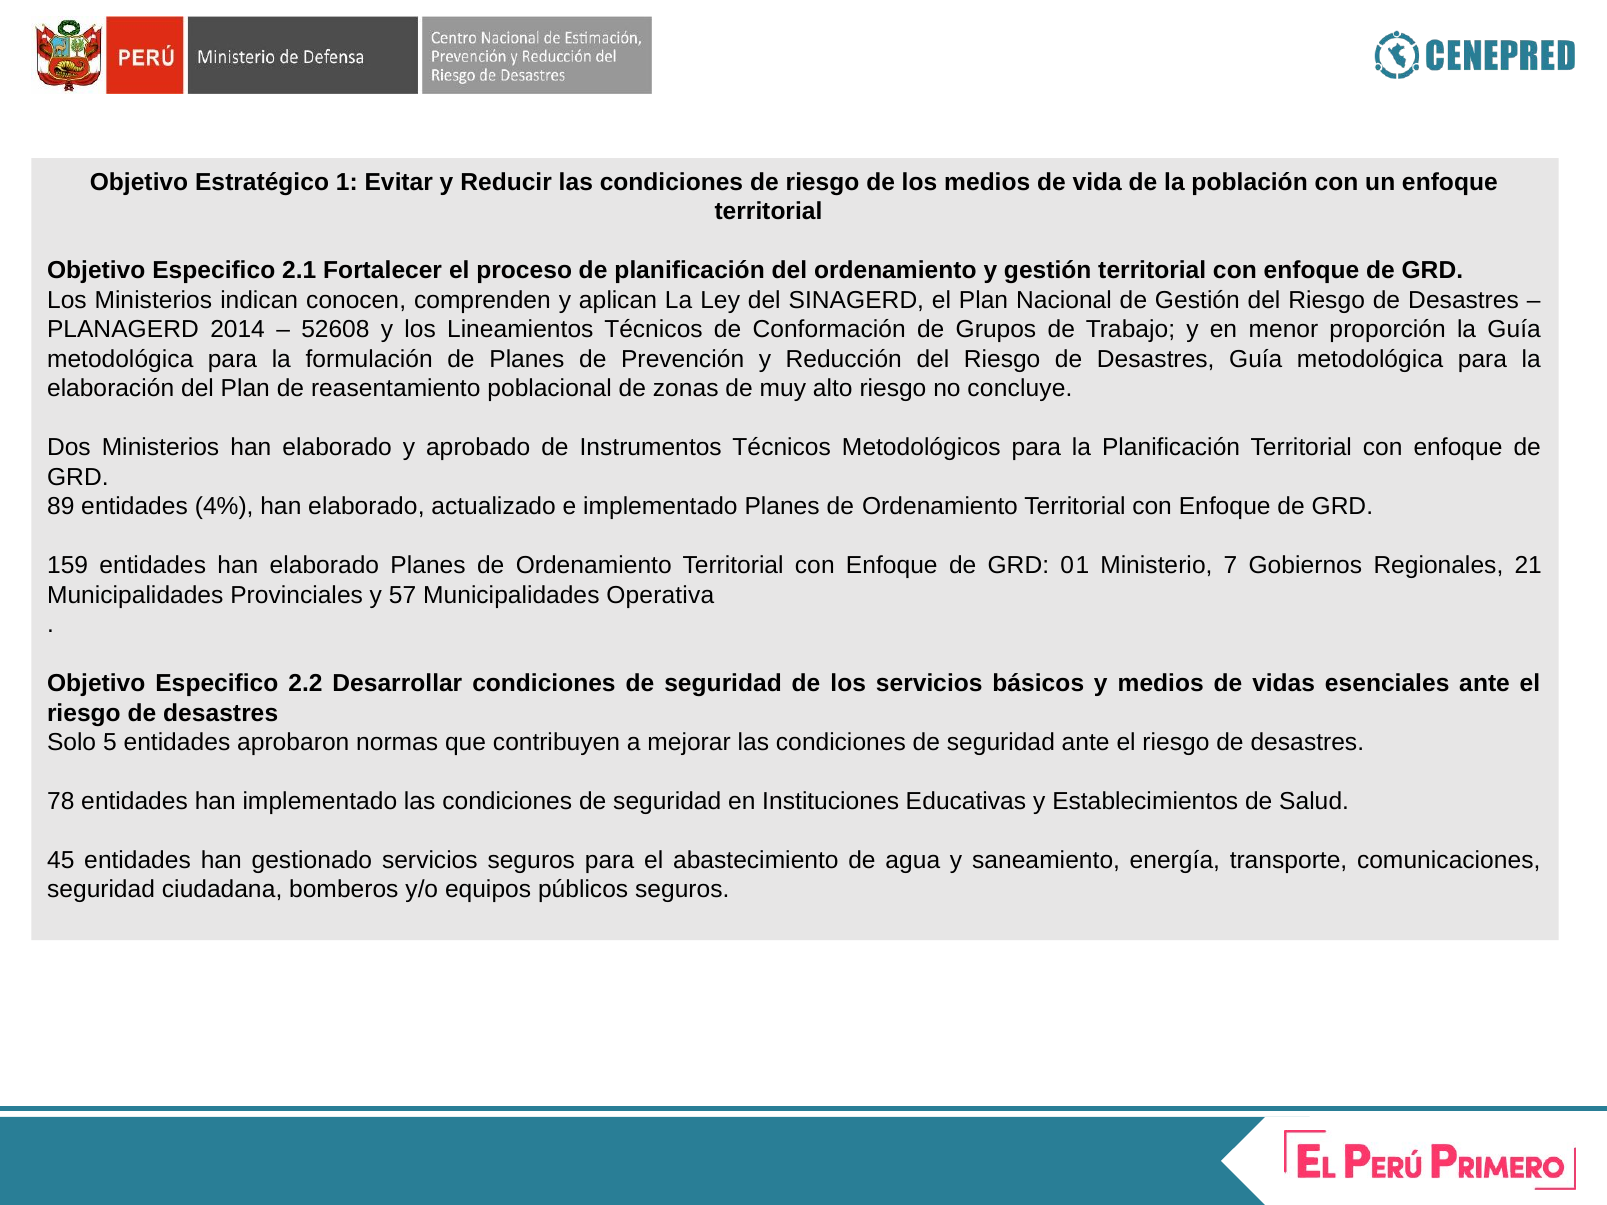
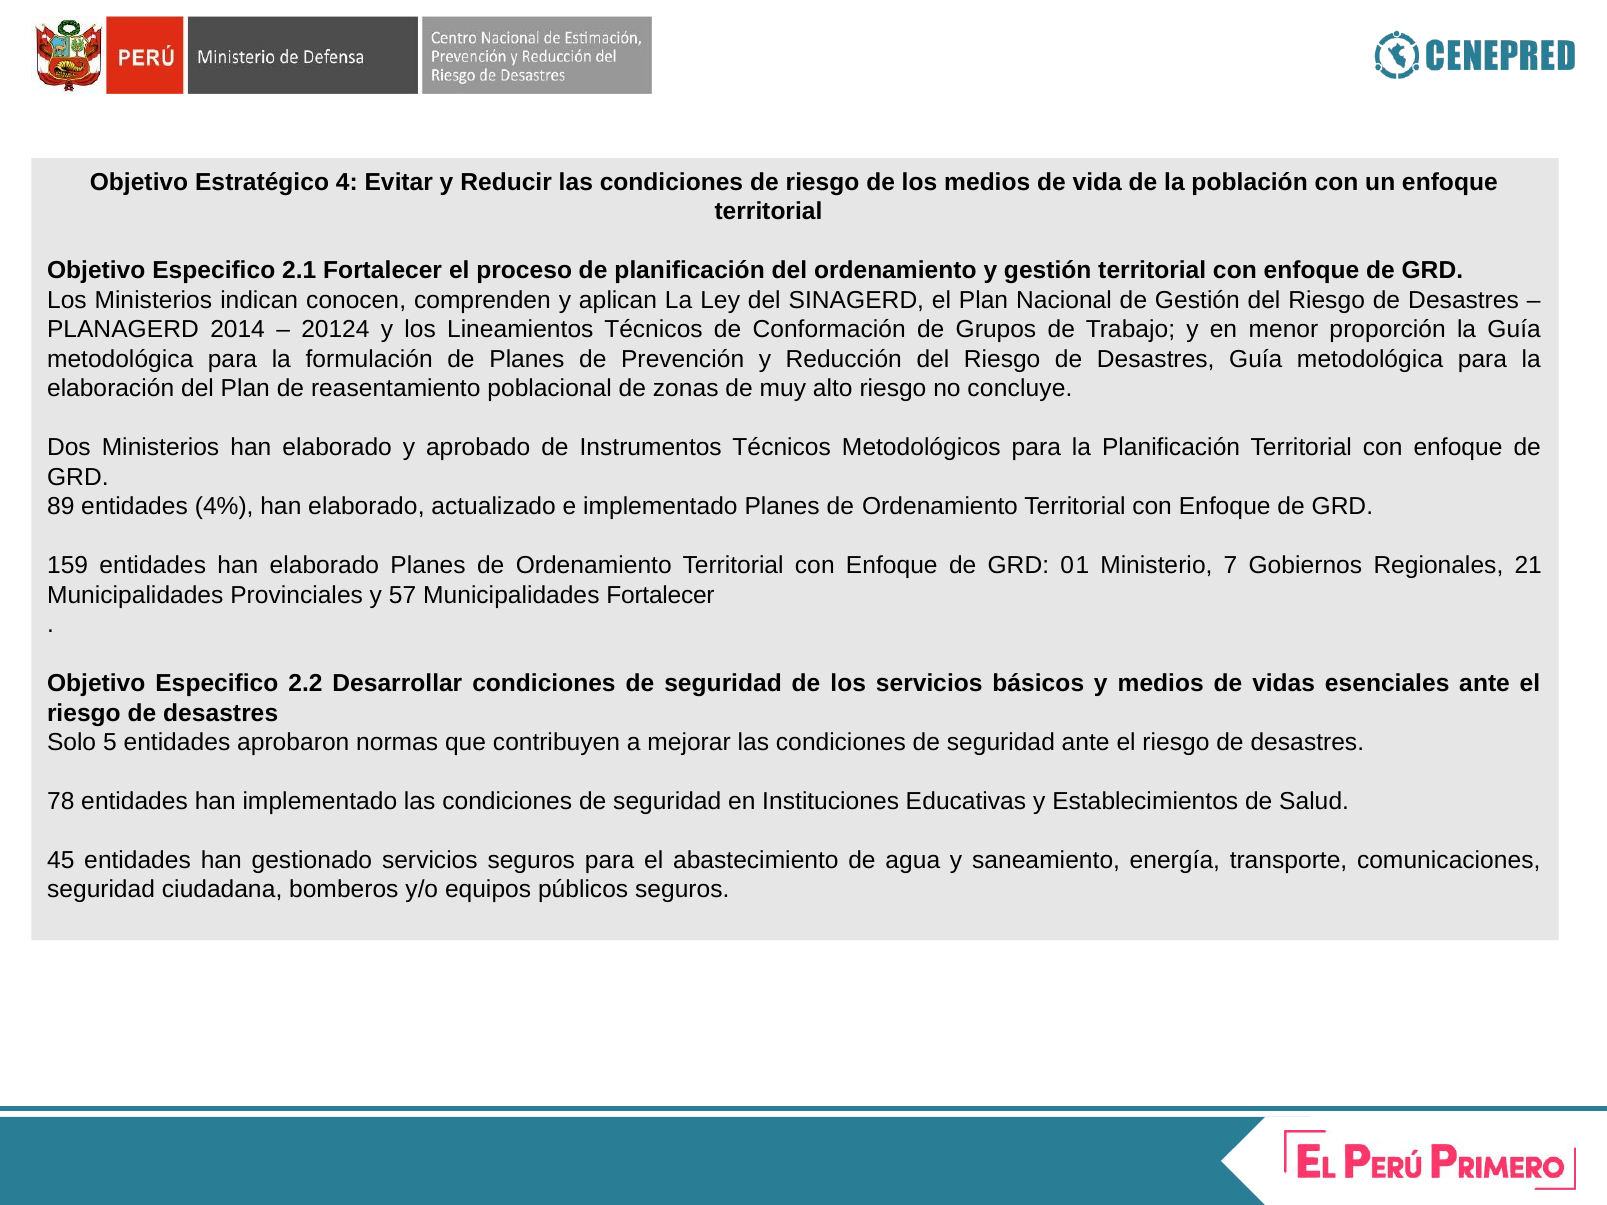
1: 1 -> 4
52608: 52608 -> 20124
Municipalidades Operativa: Operativa -> Fortalecer
